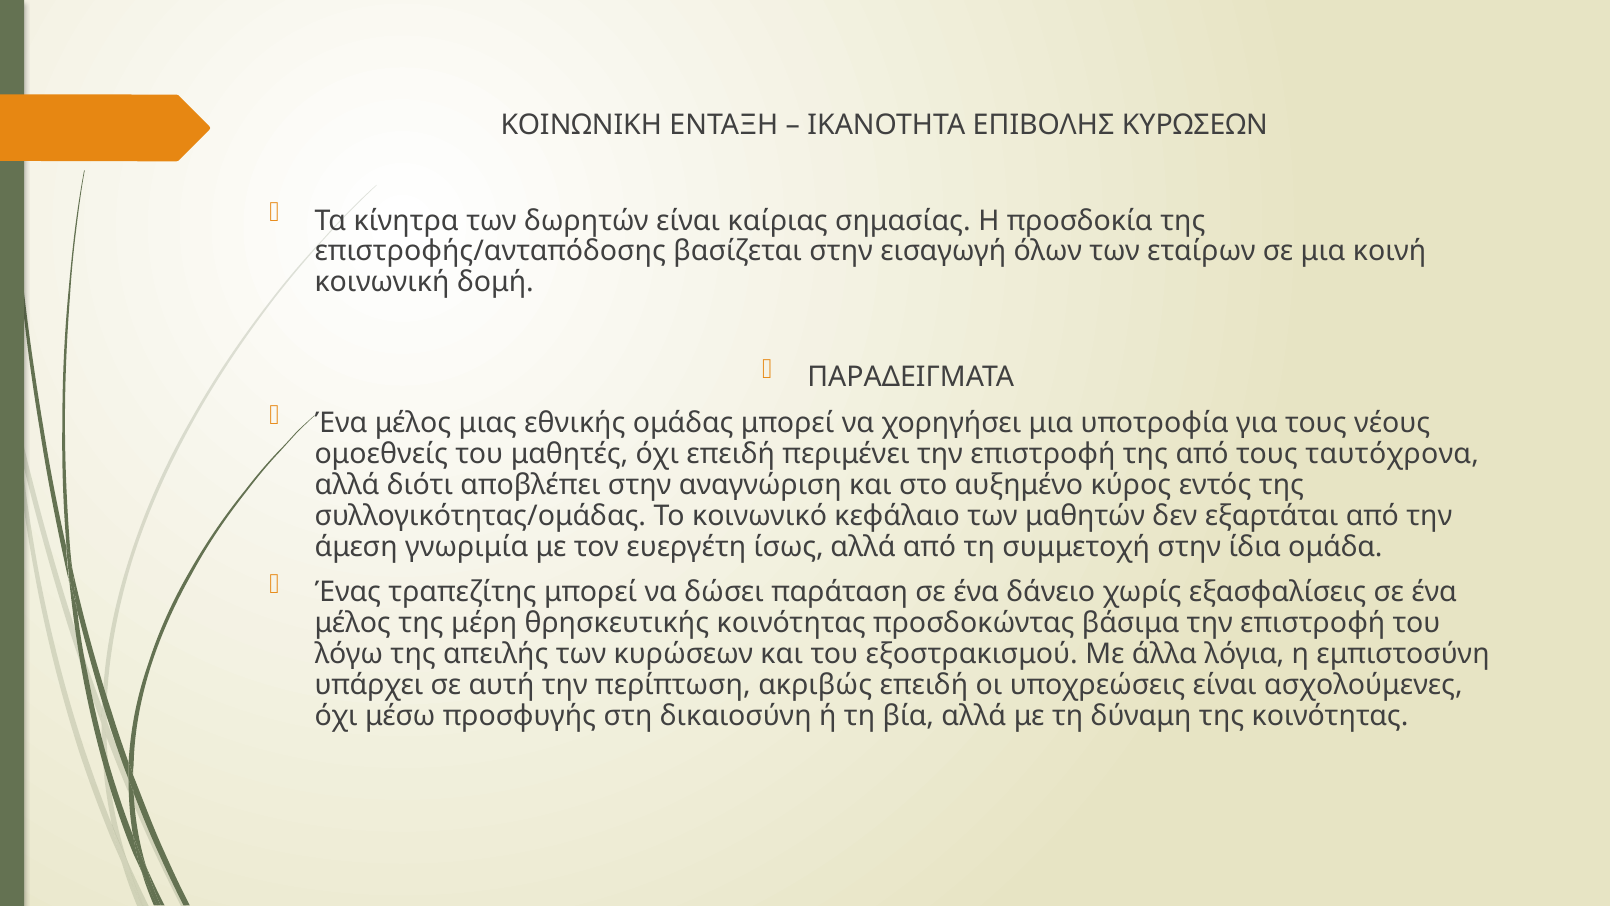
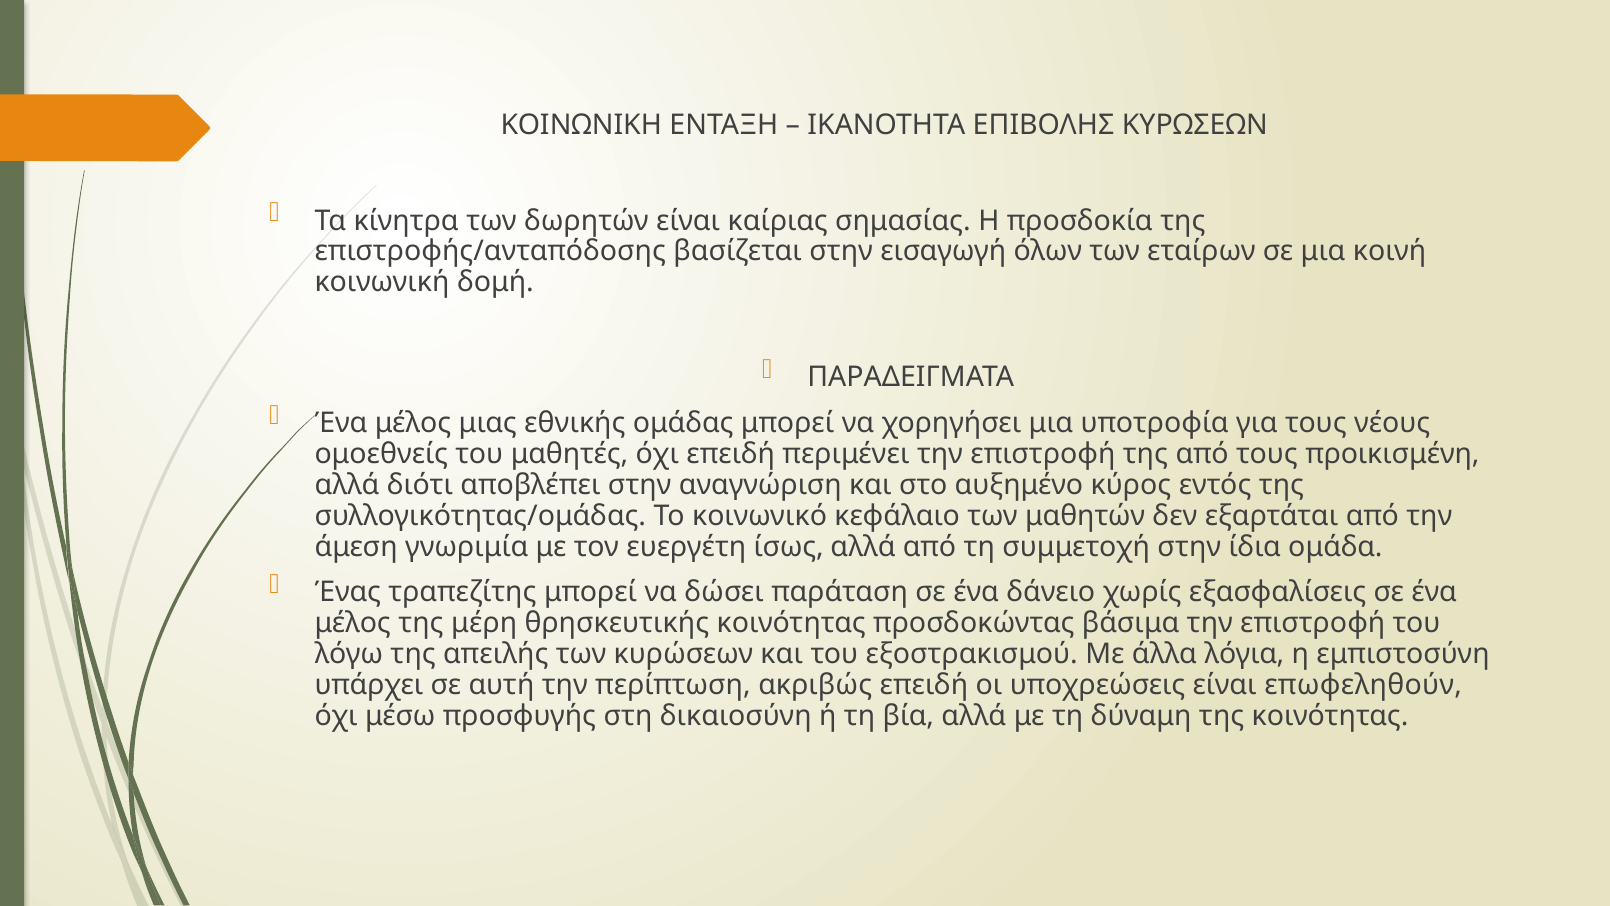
ταυτόχρονα: ταυτόχρονα -> προικισμένη
ασχολούμενες: ασχολούμενες -> επωφεληθούν
